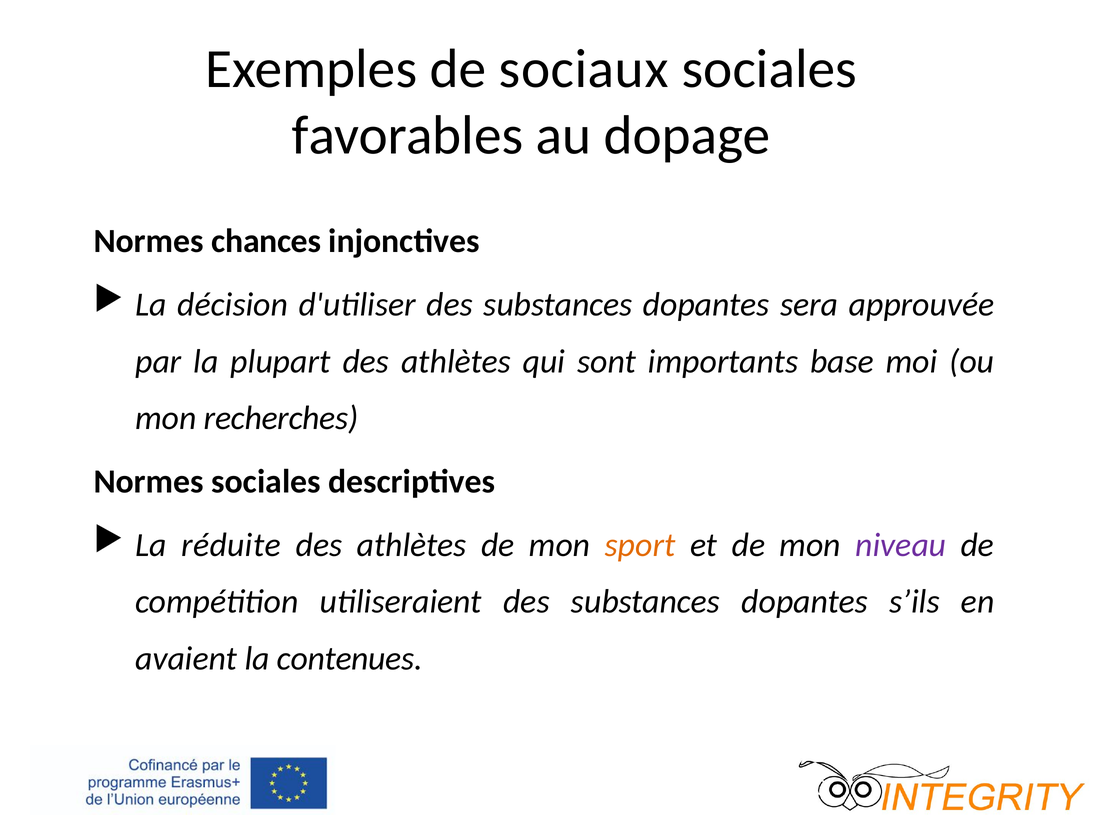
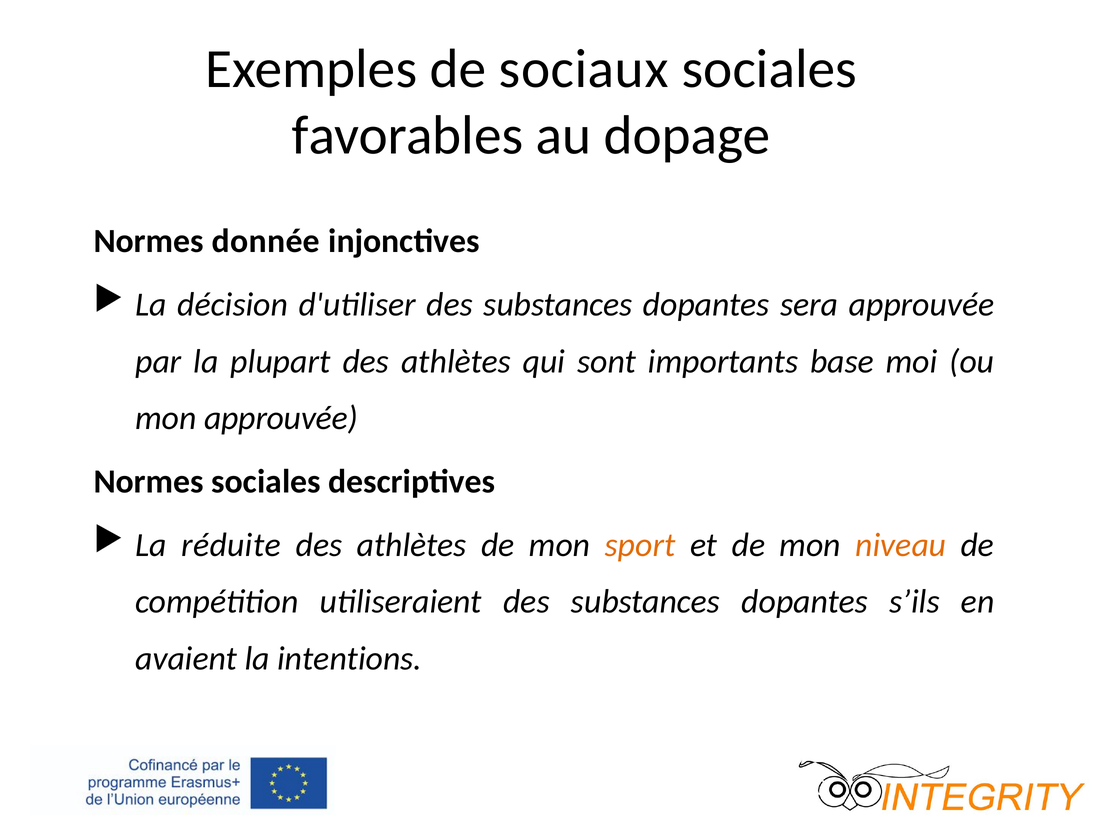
chances: chances -> donnée
mon recherches: recherches -> approuvée
niveau colour: purple -> orange
contenues: contenues -> intentions
